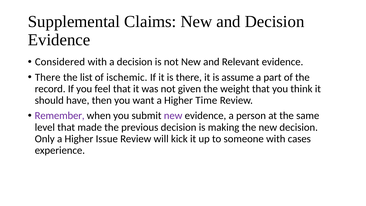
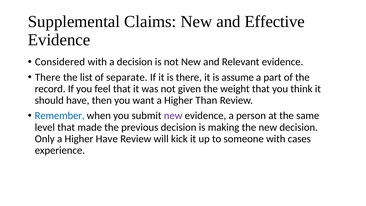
and Decision: Decision -> Effective
ischemic: ischemic -> separate
Time: Time -> Than
Remember colour: purple -> blue
Higher Issue: Issue -> Have
